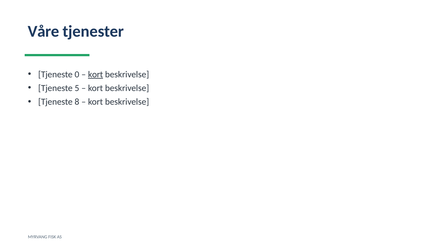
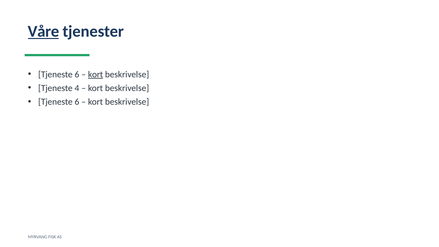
Våre underline: none -> present
0 at (77, 74): 0 -> 6
5: 5 -> 4
8 at (77, 102): 8 -> 6
